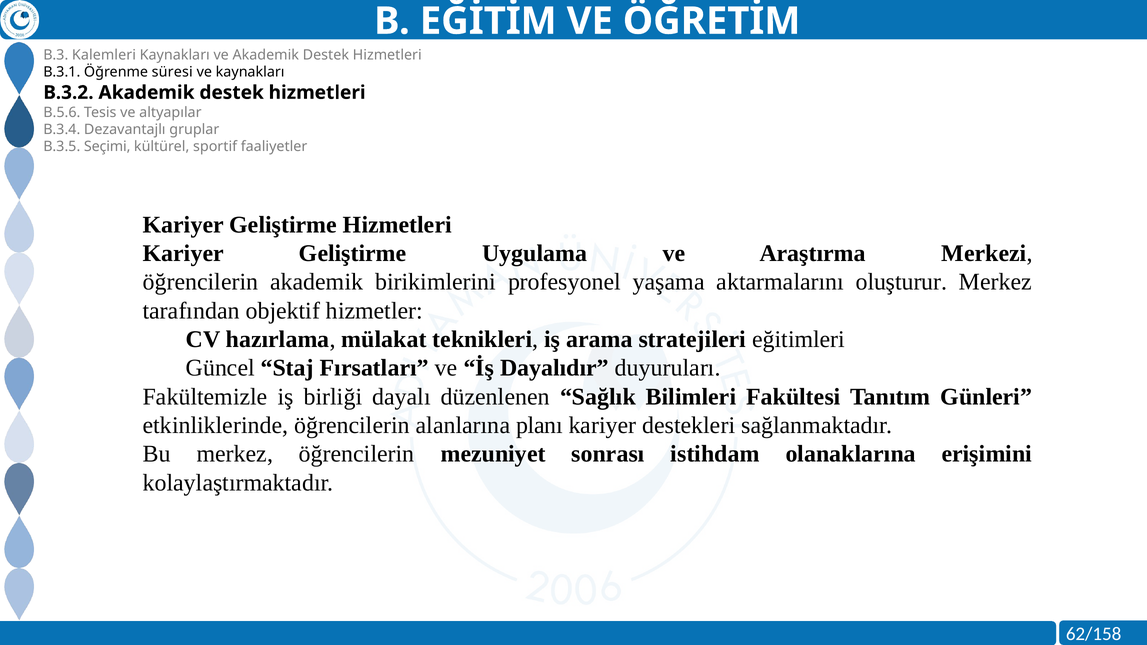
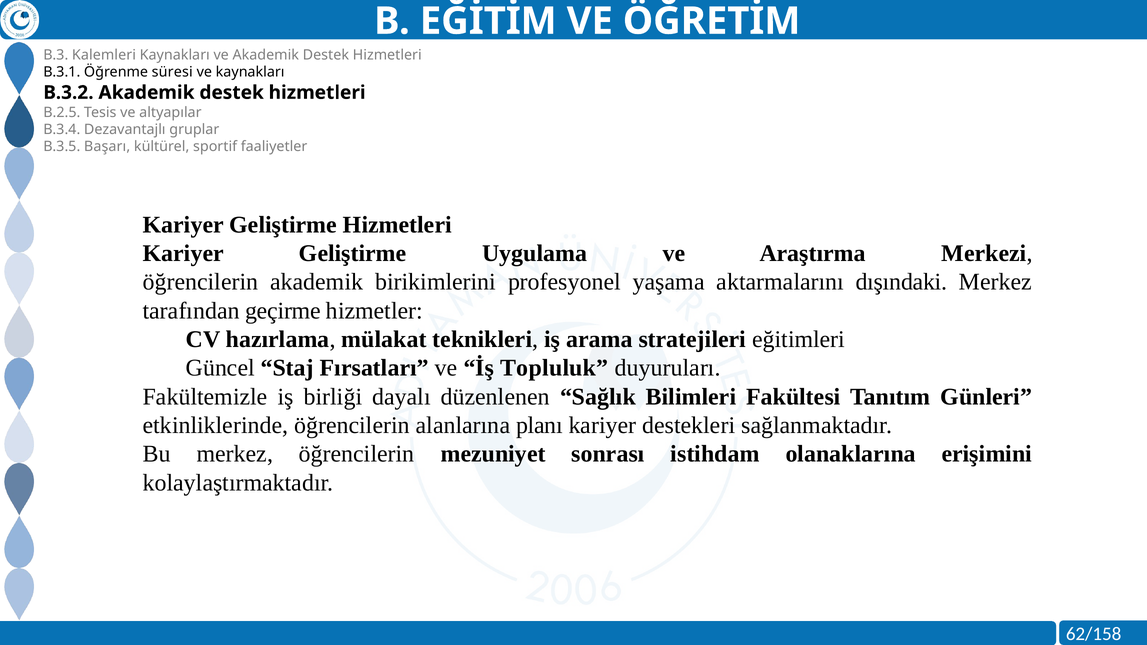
B.5.6: B.5.6 -> B.2.5
Seçimi: Seçimi -> Başarı
oluşturur: oluşturur -> dışındaki
objektif: objektif -> geçirme
Dayalıdır: Dayalıdır -> Topluluk
